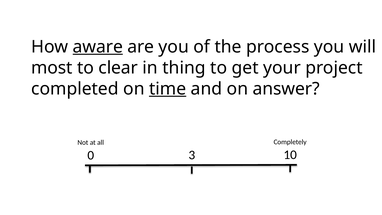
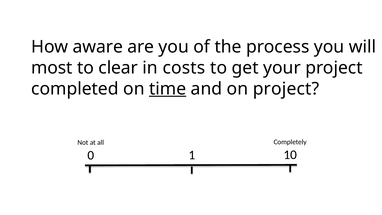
aware underline: present -> none
thing: thing -> costs
on answer: answer -> project
3: 3 -> 1
